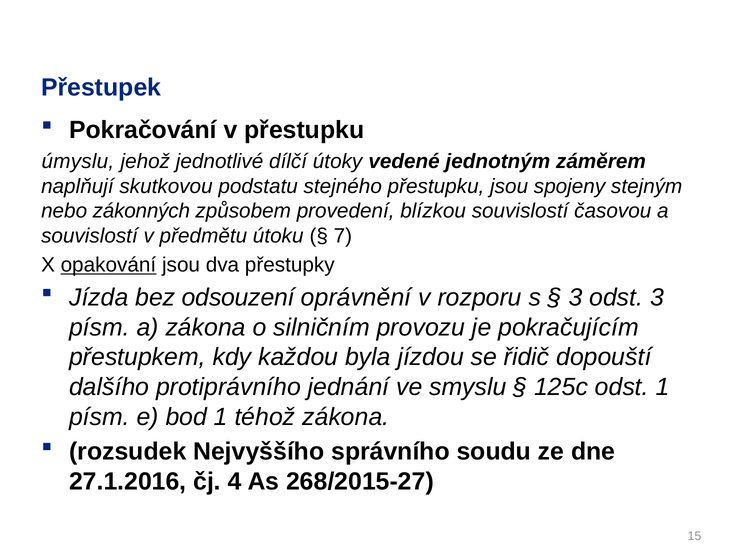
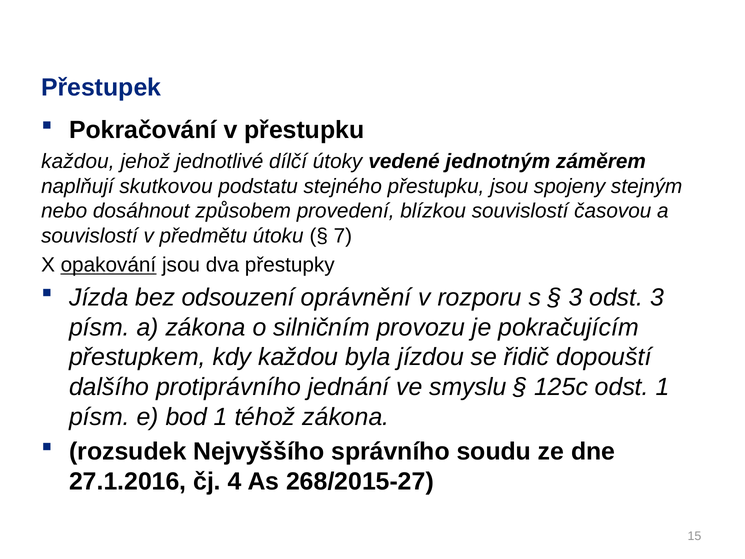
úmyslu at (78, 161): úmyslu -> každou
zákonných: zákonných -> dosáhnout
